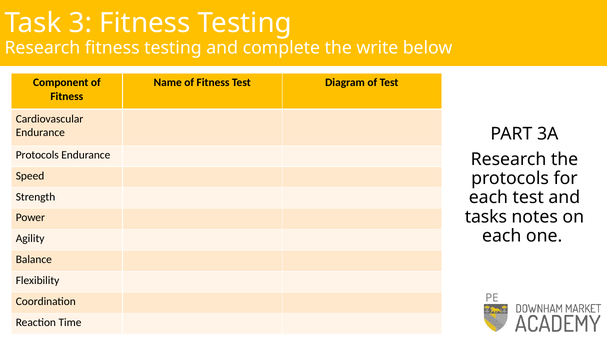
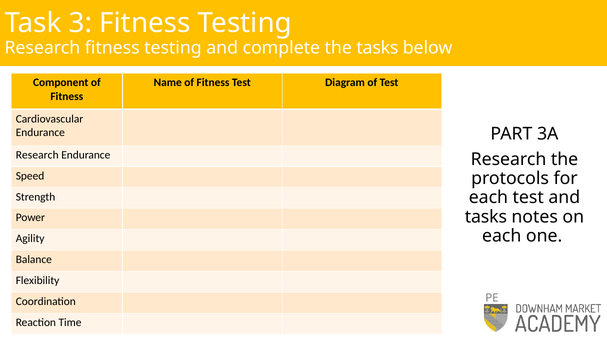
the write: write -> tasks
Protocols at (37, 155): Protocols -> Research
